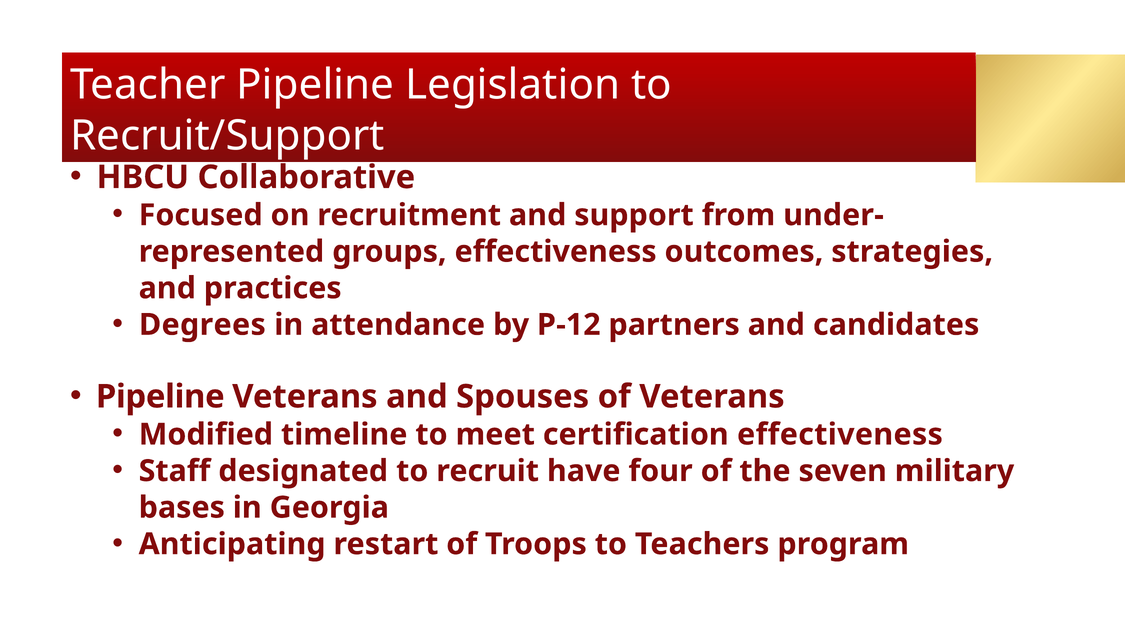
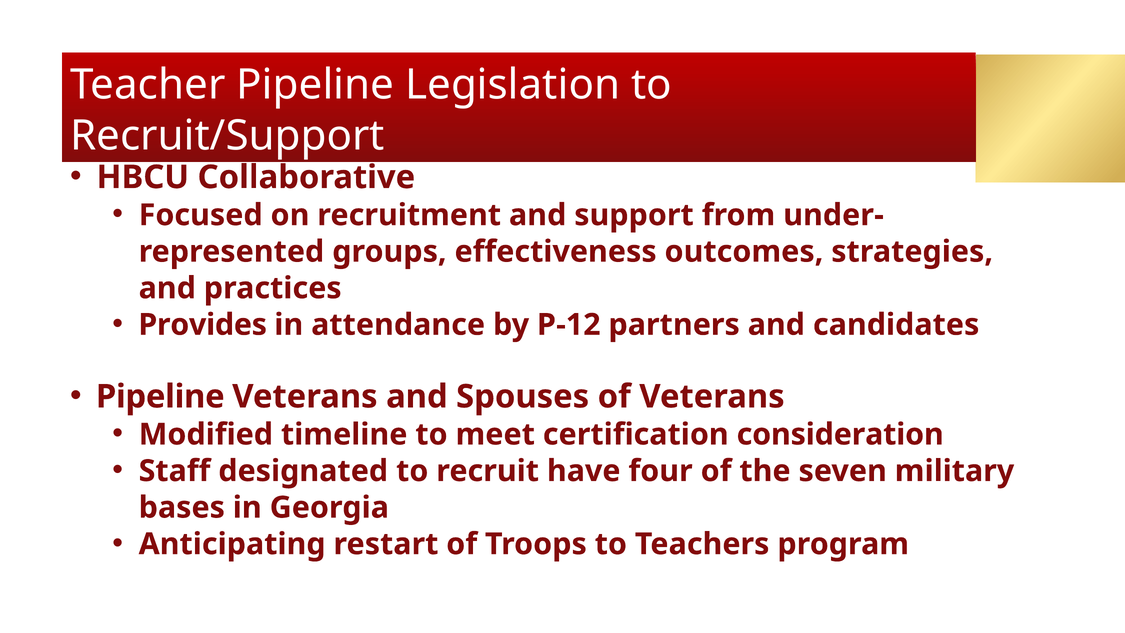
Degrees: Degrees -> Provides
certification effectiveness: effectiveness -> consideration
